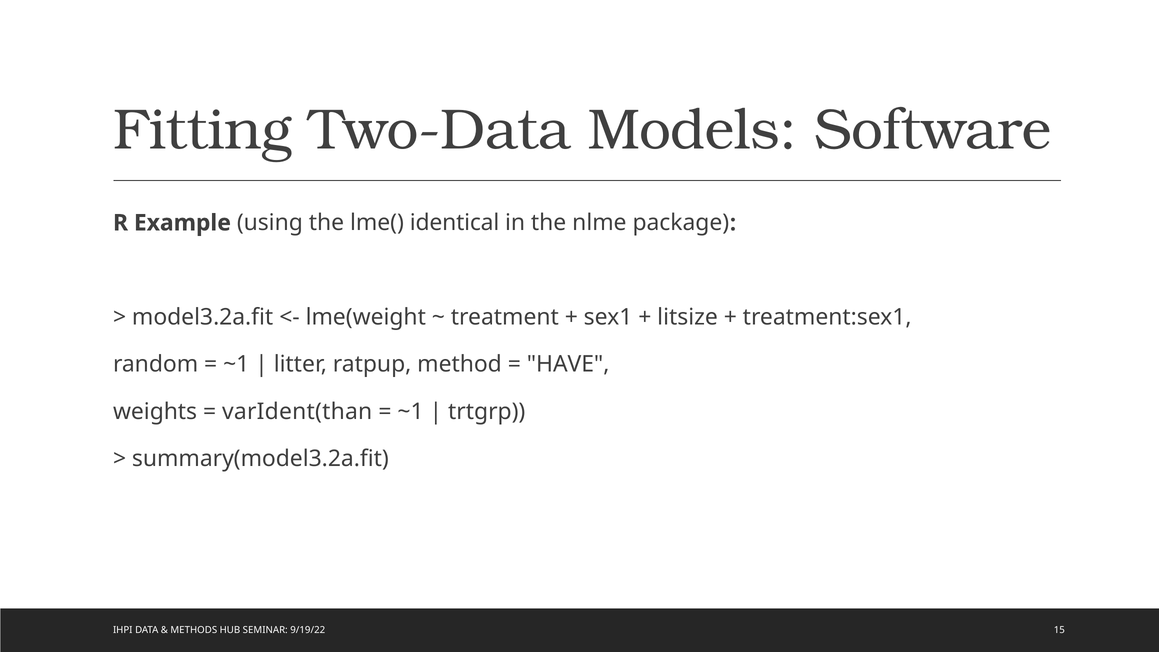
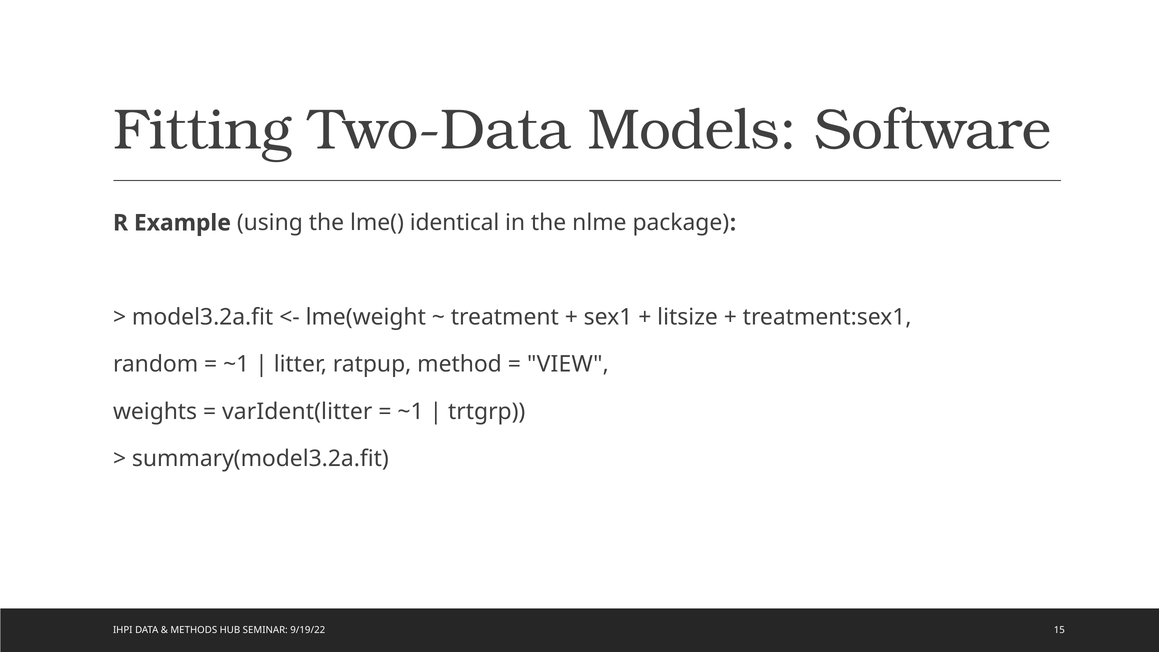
HAVE: HAVE -> VIEW
varIdent(than: varIdent(than -> varIdent(litter
